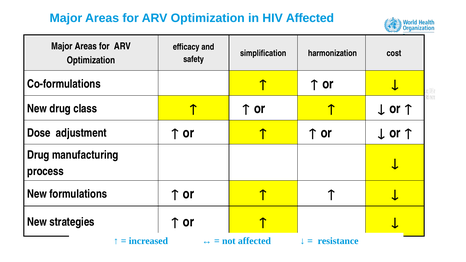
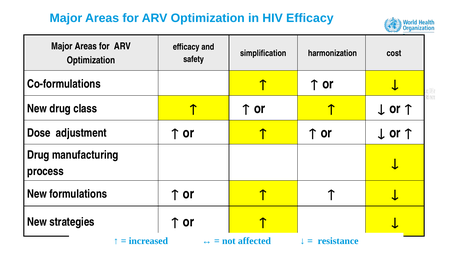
HIV Affected: Affected -> Efficacy
